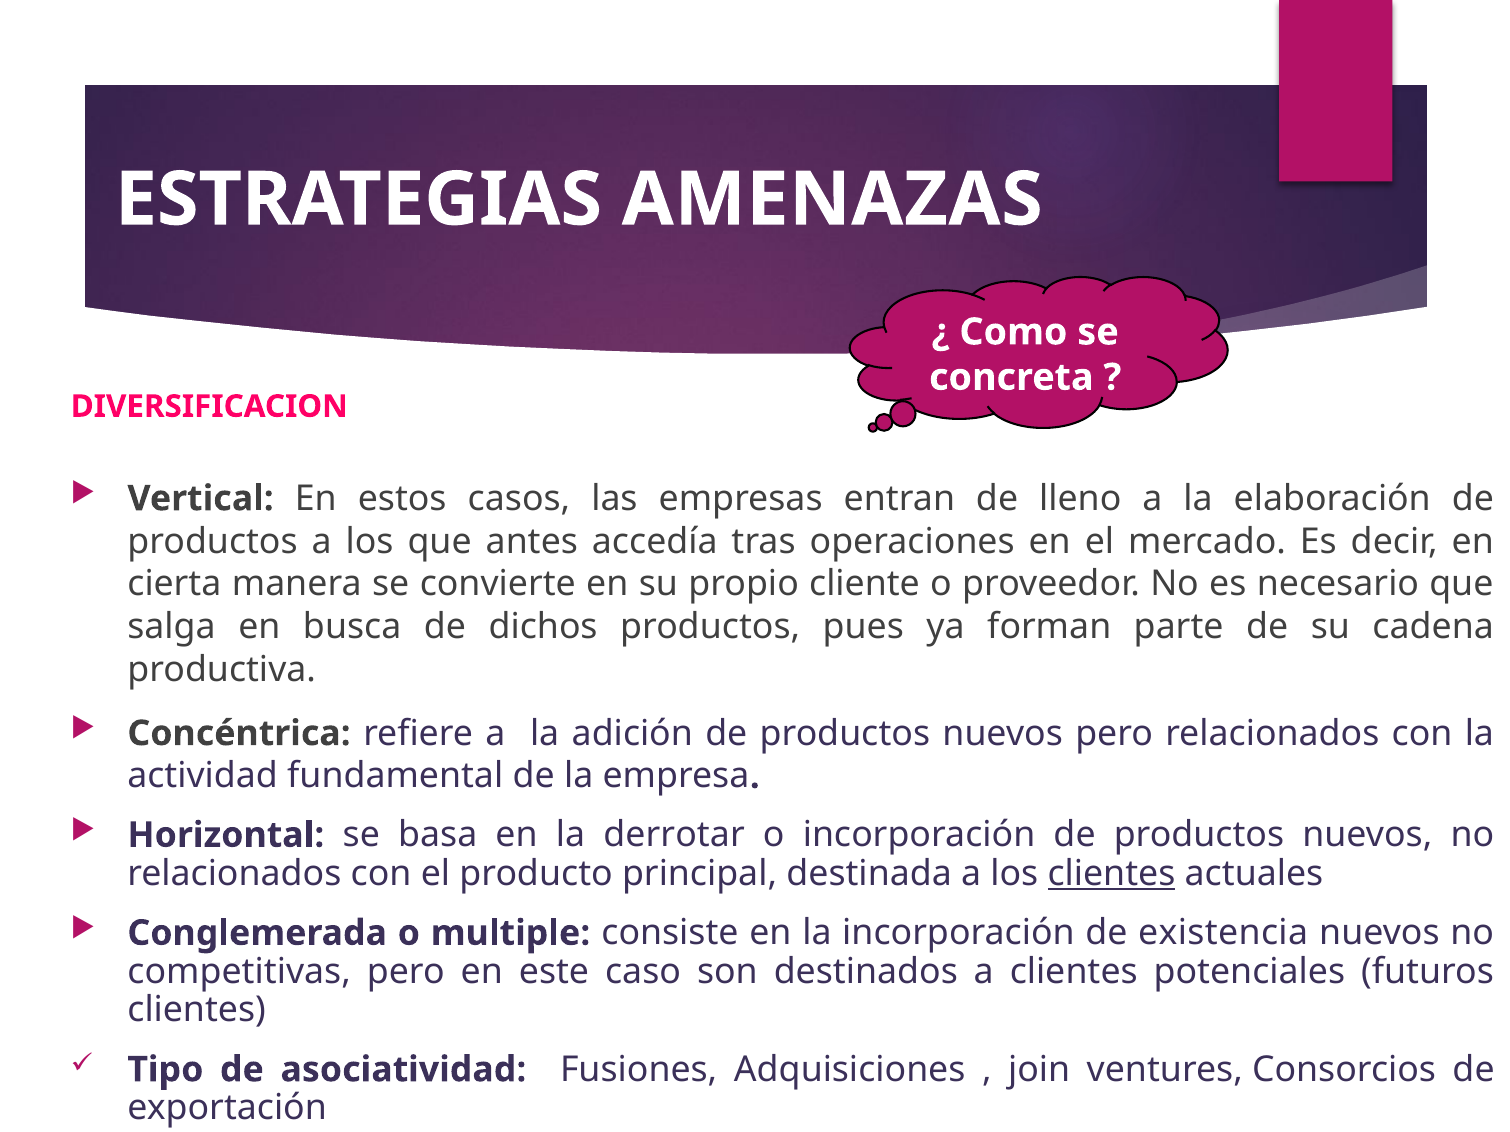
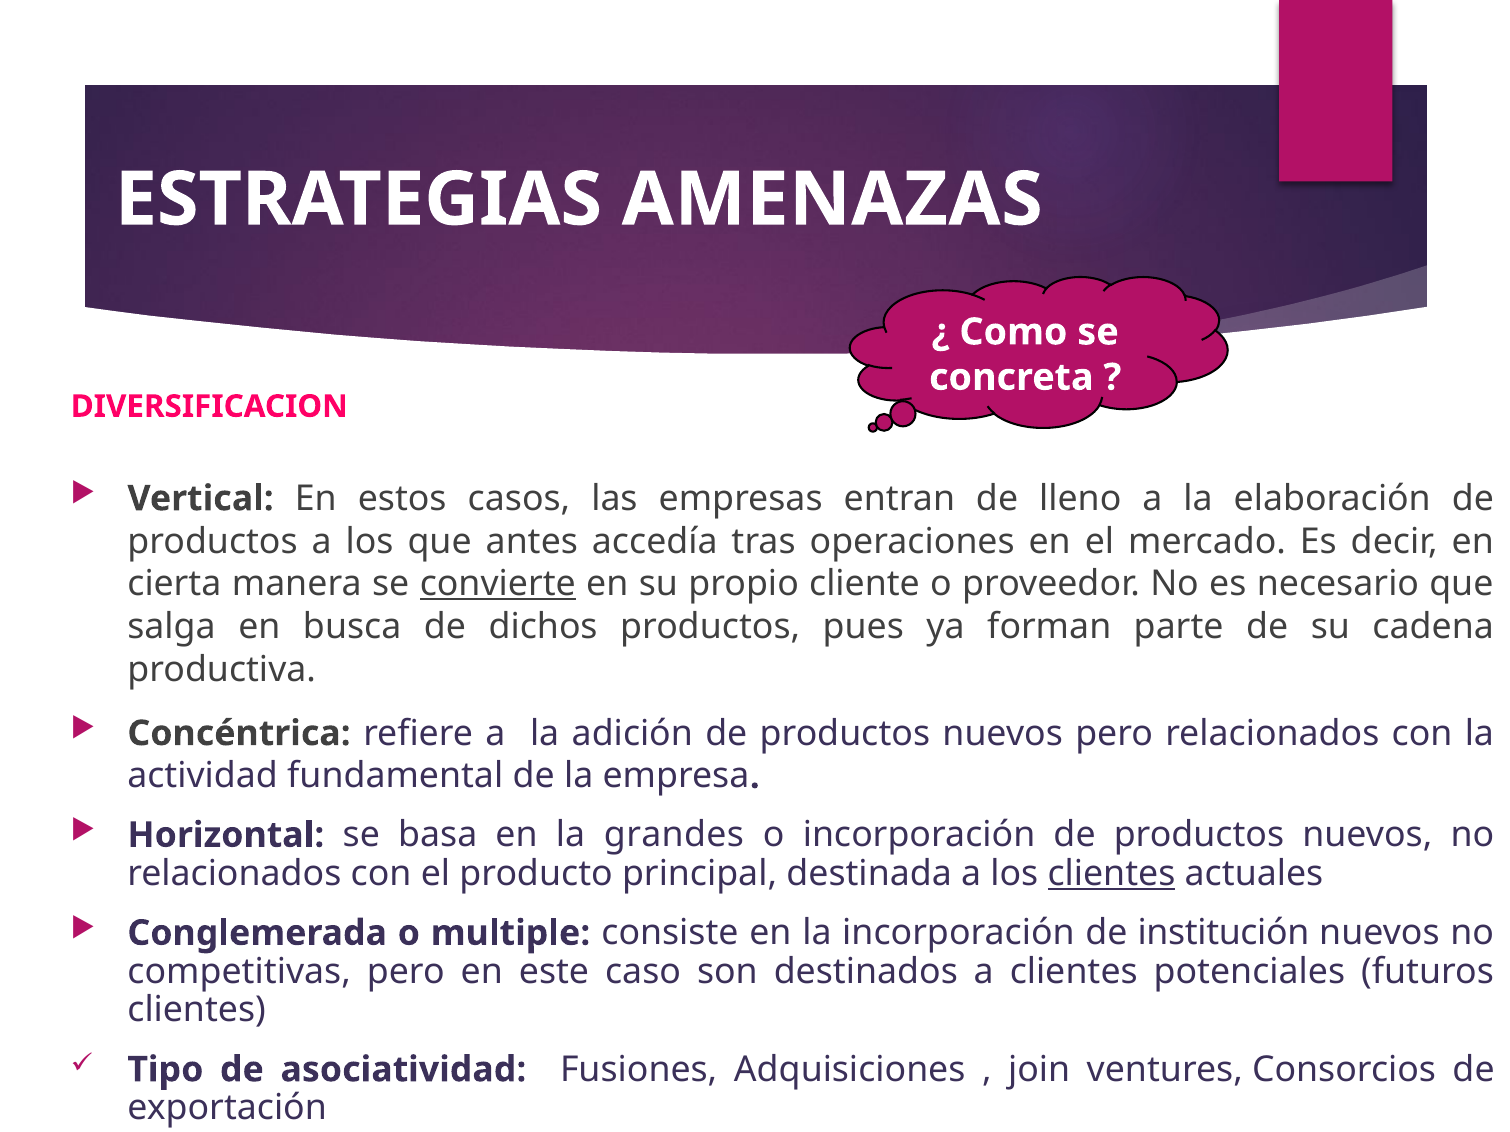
convierte underline: none -> present
derrotar: derrotar -> grandes
existencia: existencia -> institución
